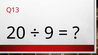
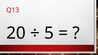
9: 9 -> 5
